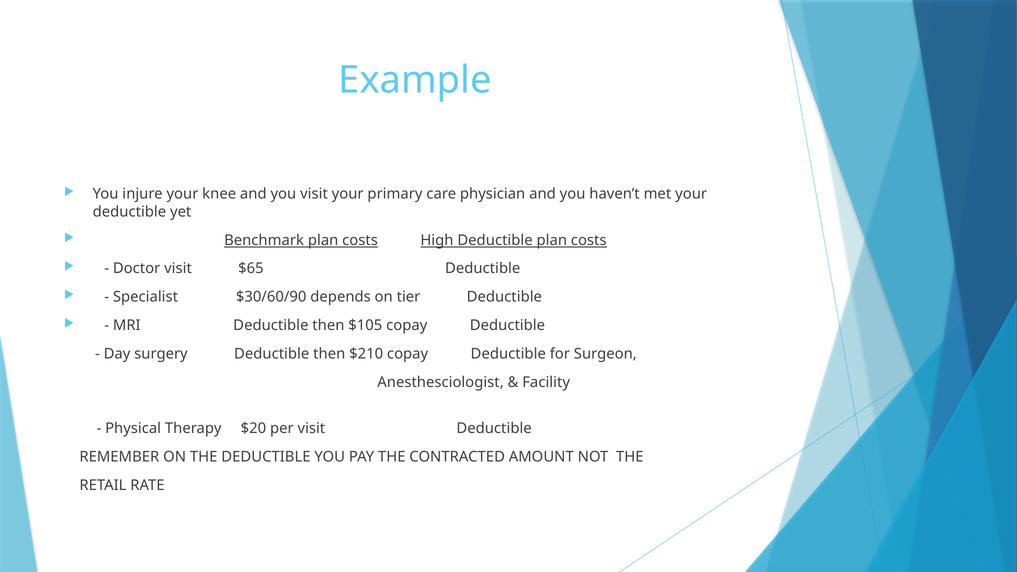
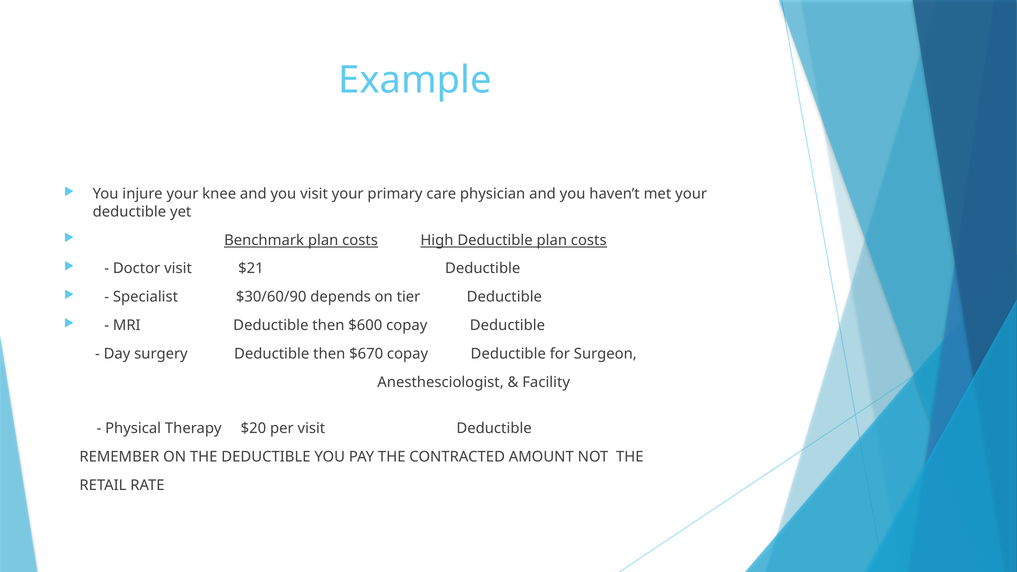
$65: $65 -> $21
$105: $105 -> $600
$210: $210 -> $670
